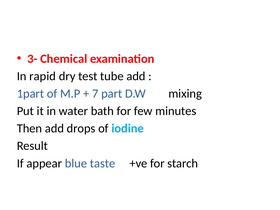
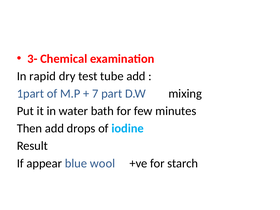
taste: taste -> wool
